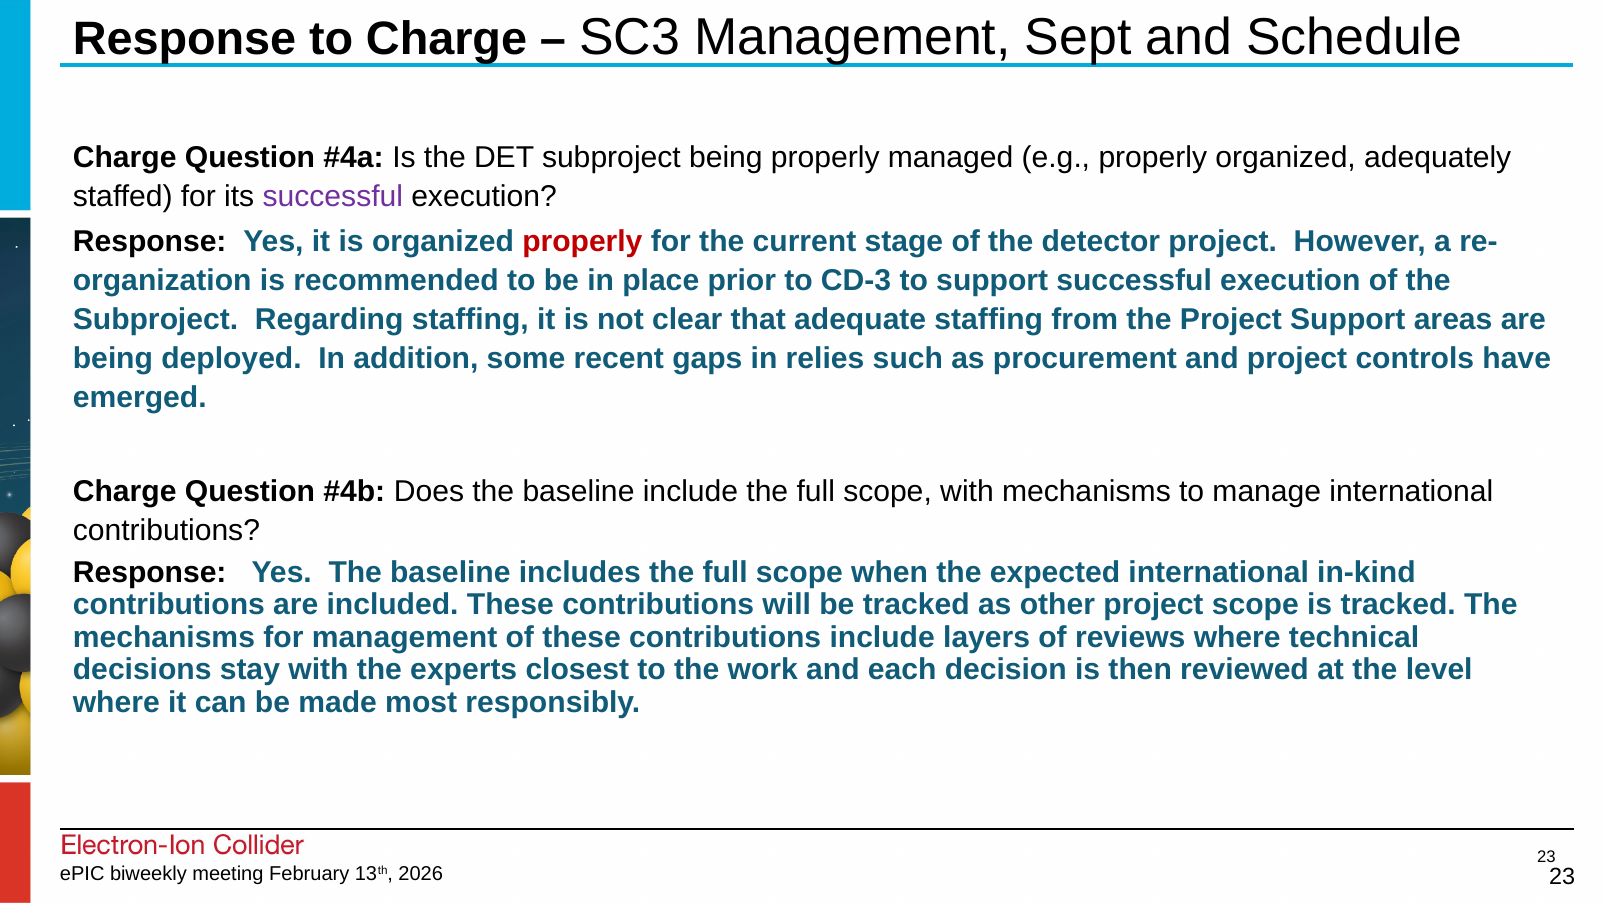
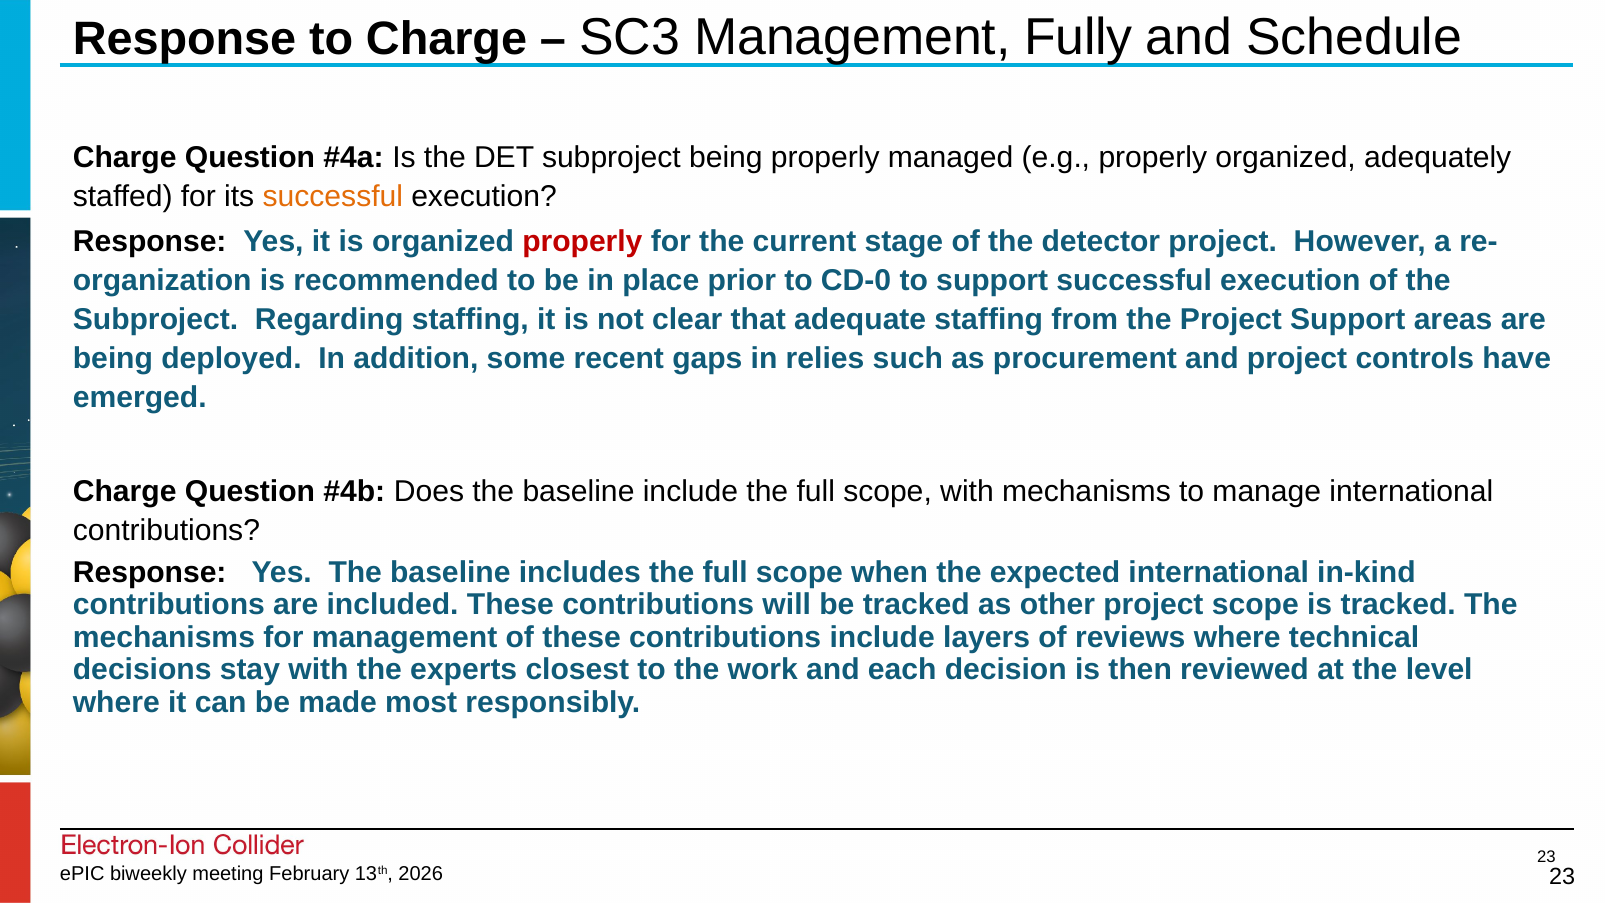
Sept: Sept -> Fully
successful at (333, 196) colour: purple -> orange
CD-3: CD-3 -> CD-0
